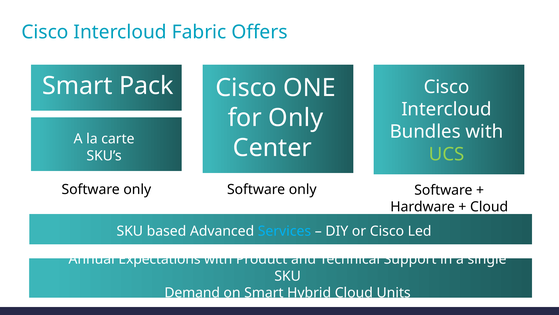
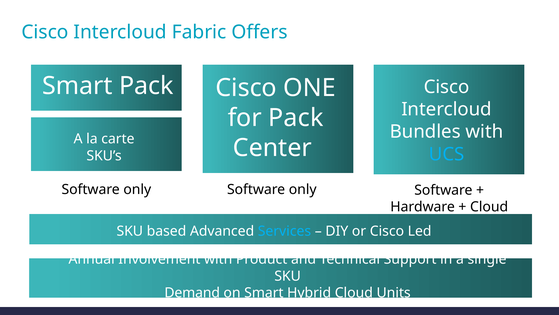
for Only: Only -> Pack
UCS colour: light green -> light blue
Expectations: Expectations -> Involvement
